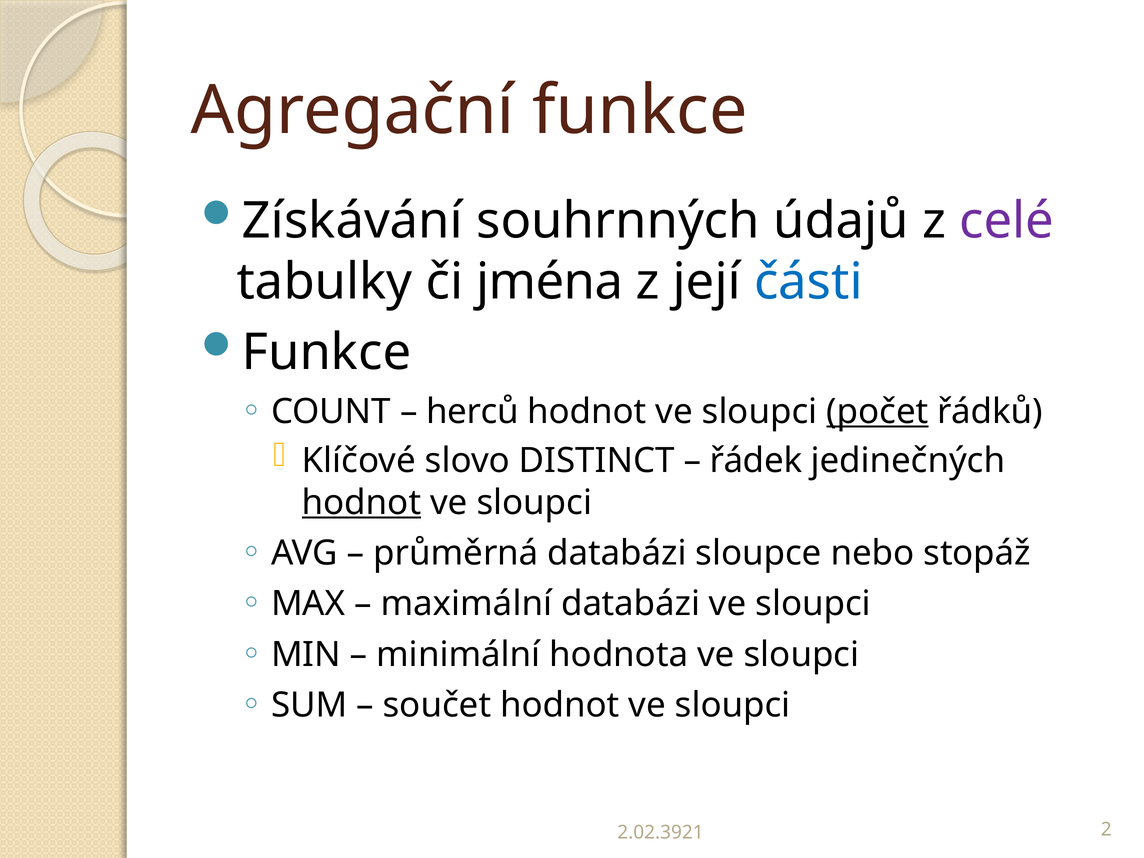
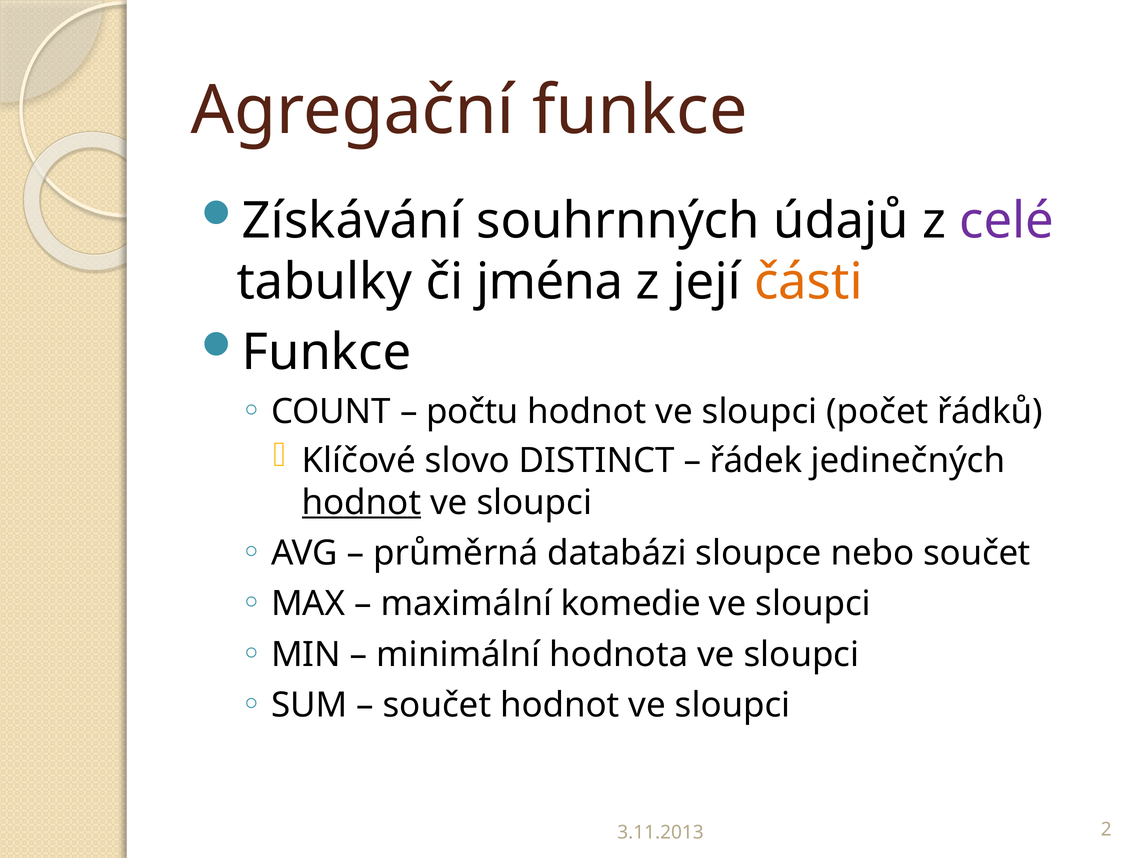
části colour: blue -> orange
herců: herců -> počtu
počet underline: present -> none
nebo stopáž: stopáž -> součet
maximální databázi: databázi -> komedie
2.02.3921: 2.02.3921 -> 3.11.2013
